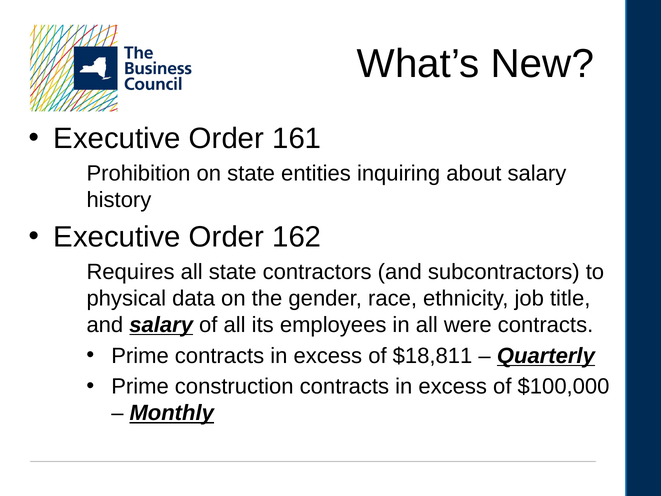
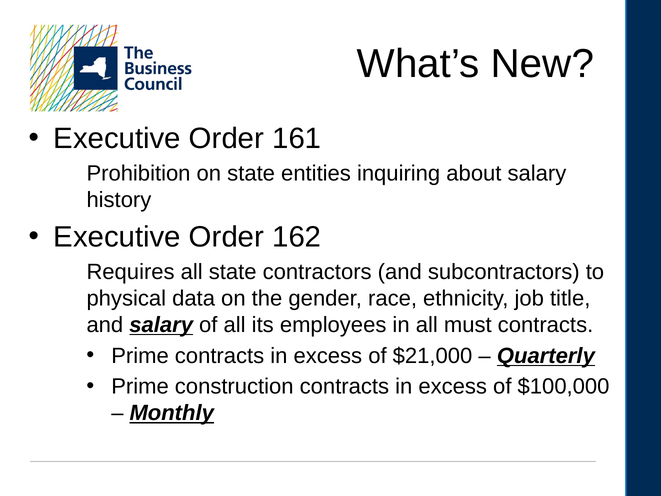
were: were -> must
$18,811: $18,811 -> $21,000
